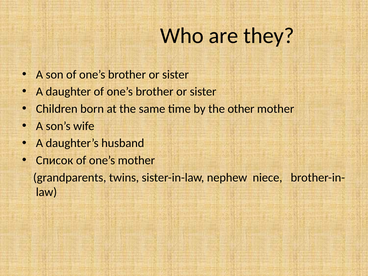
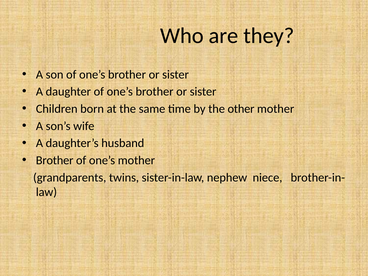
Список at (55, 160): Список -> Brother
